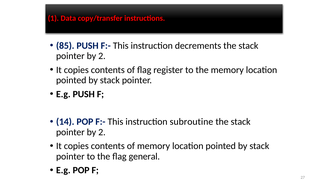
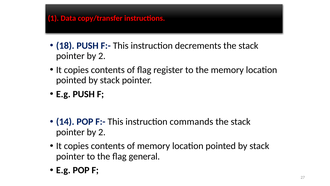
85: 85 -> 18
subroutine: subroutine -> commands
